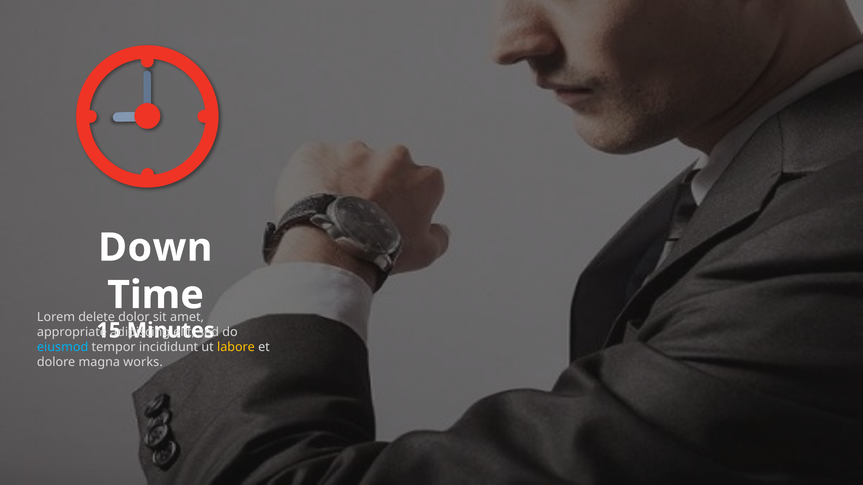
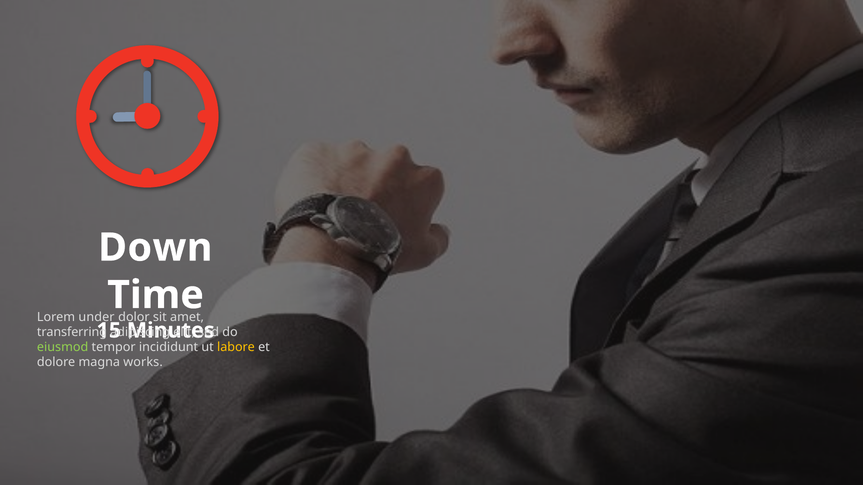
delete: delete -> under
appropriate: appropriate -> transferring
eiusmod colour: light blue -> light green
